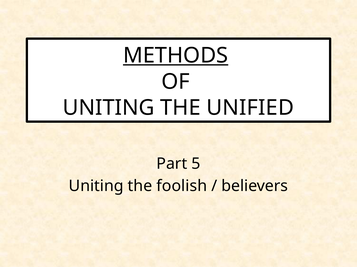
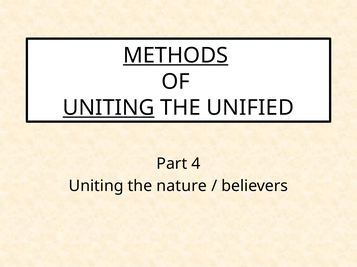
UNITING at (109, 108) underline: none -> present
5: 5 -> 4
foolish: foolish -> nature
